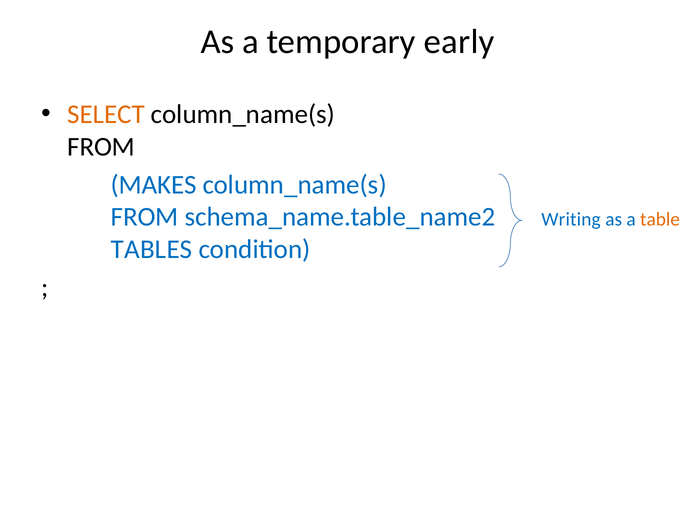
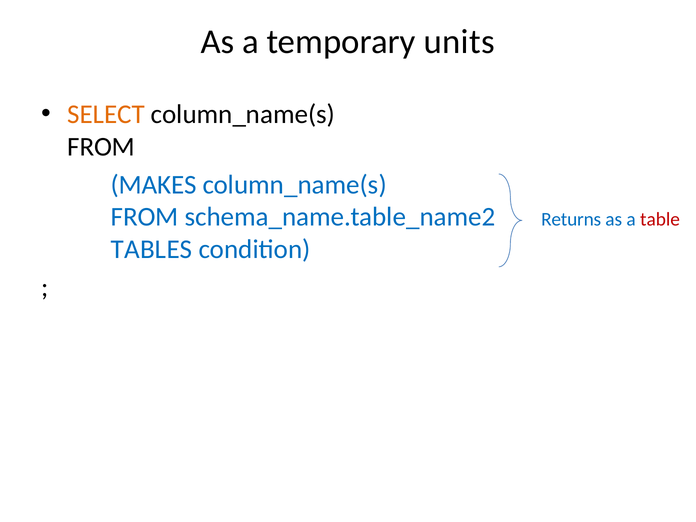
early: early -> units
Writing: Writing -> Returns
table colour: orange -> red
